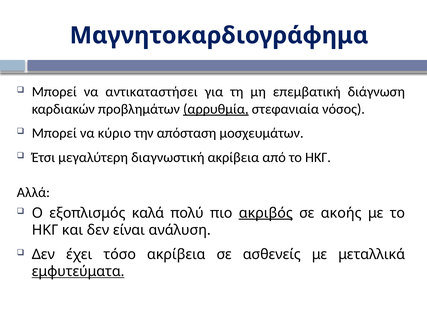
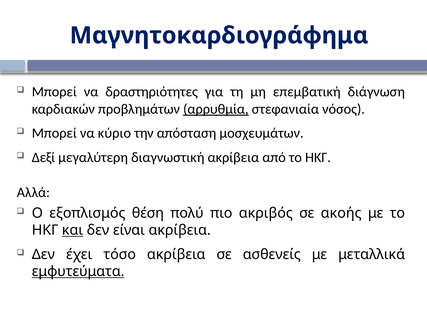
αντικαταστήσει: αντικαταστήσει -> δραστηριότητες
Έτσι: Έτσι -> Δεξί
καλά: καλά -> θέση
ακριβός underline: present -> none
και underline: none -> present
είναι ανάλυση: ανάλυση -> ακρίβεια
